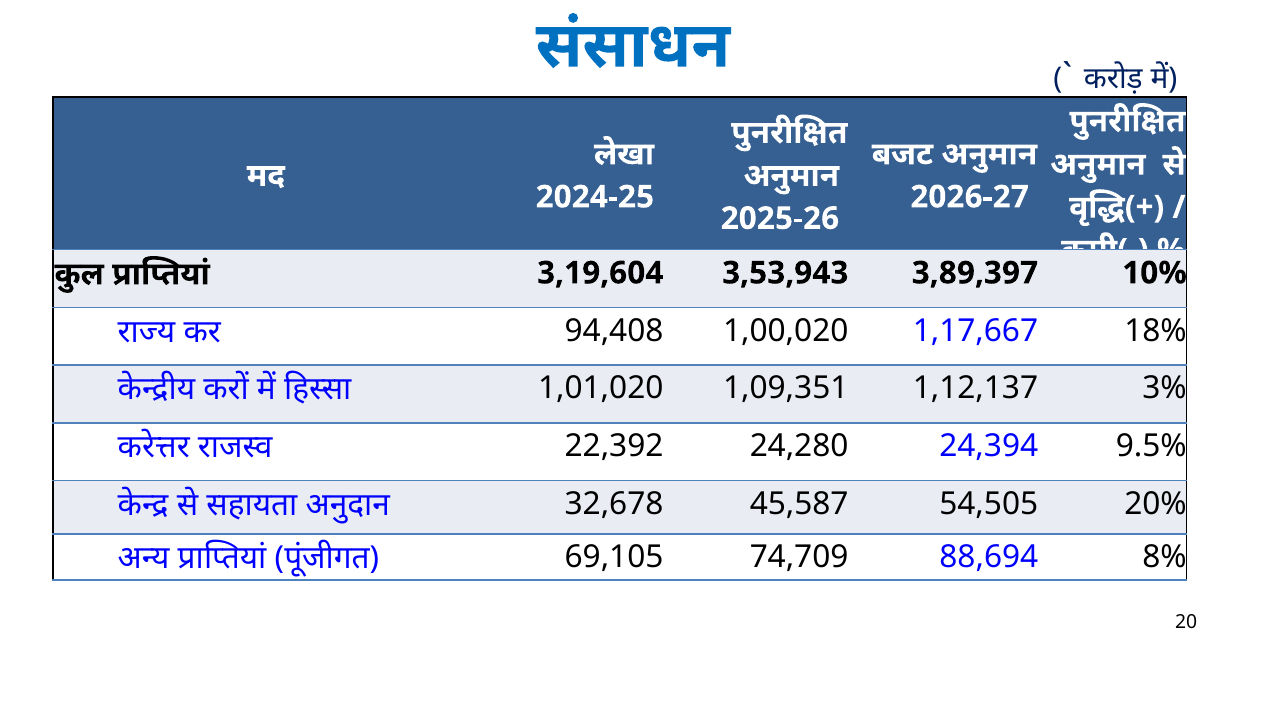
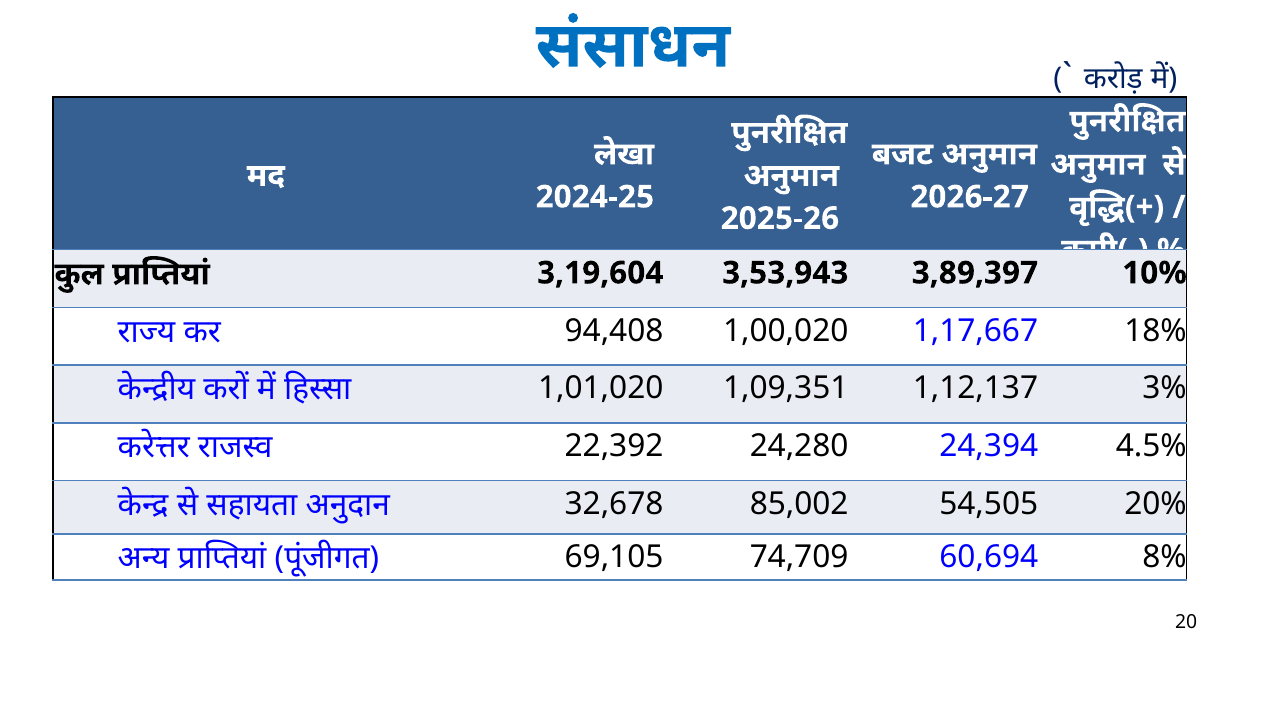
9.5%: 9.5% -> 4.5%
45,587: 45,587 -> 85,002
88,694: 88,694 -> 60,694
